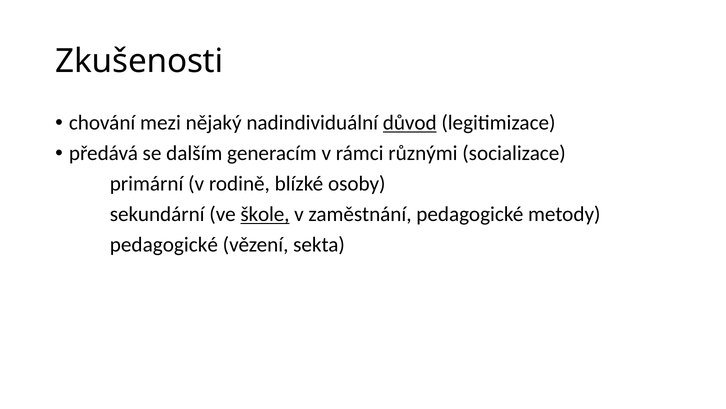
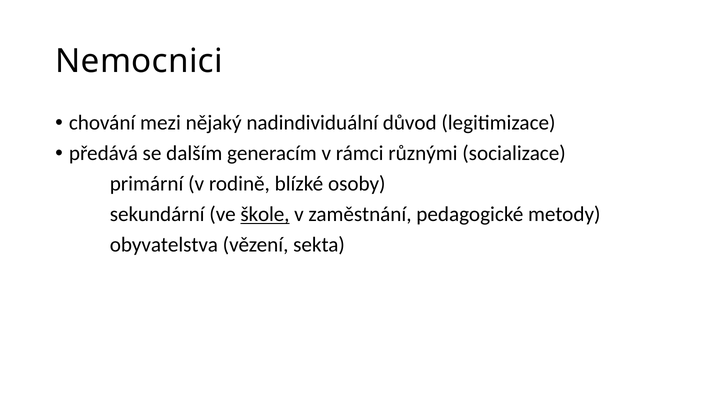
Zkušenosti: Zkušenosti -> Nemocnici
důvod underline: present -> none
pedagogické at (164, 245): pedagogické -> obyvatelstva
